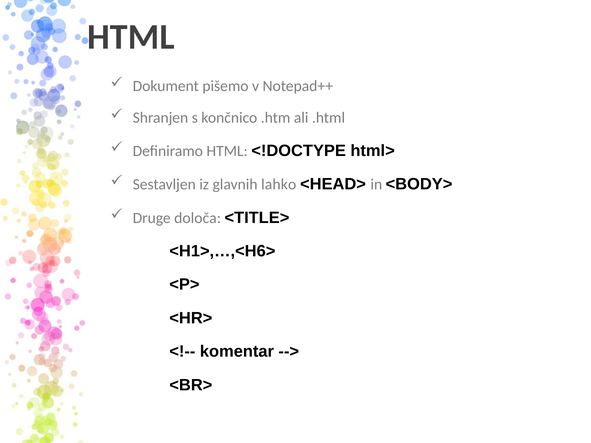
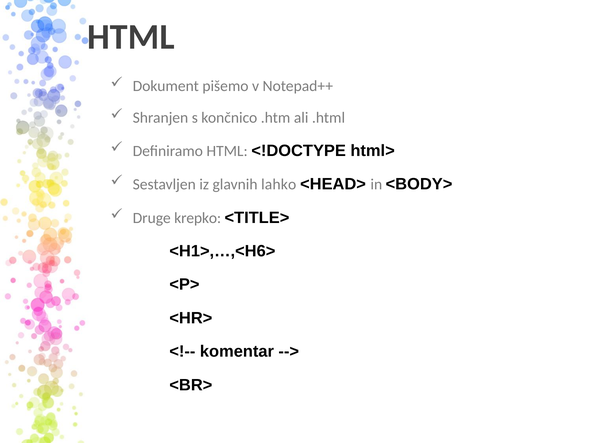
določa: določa -> krepko
